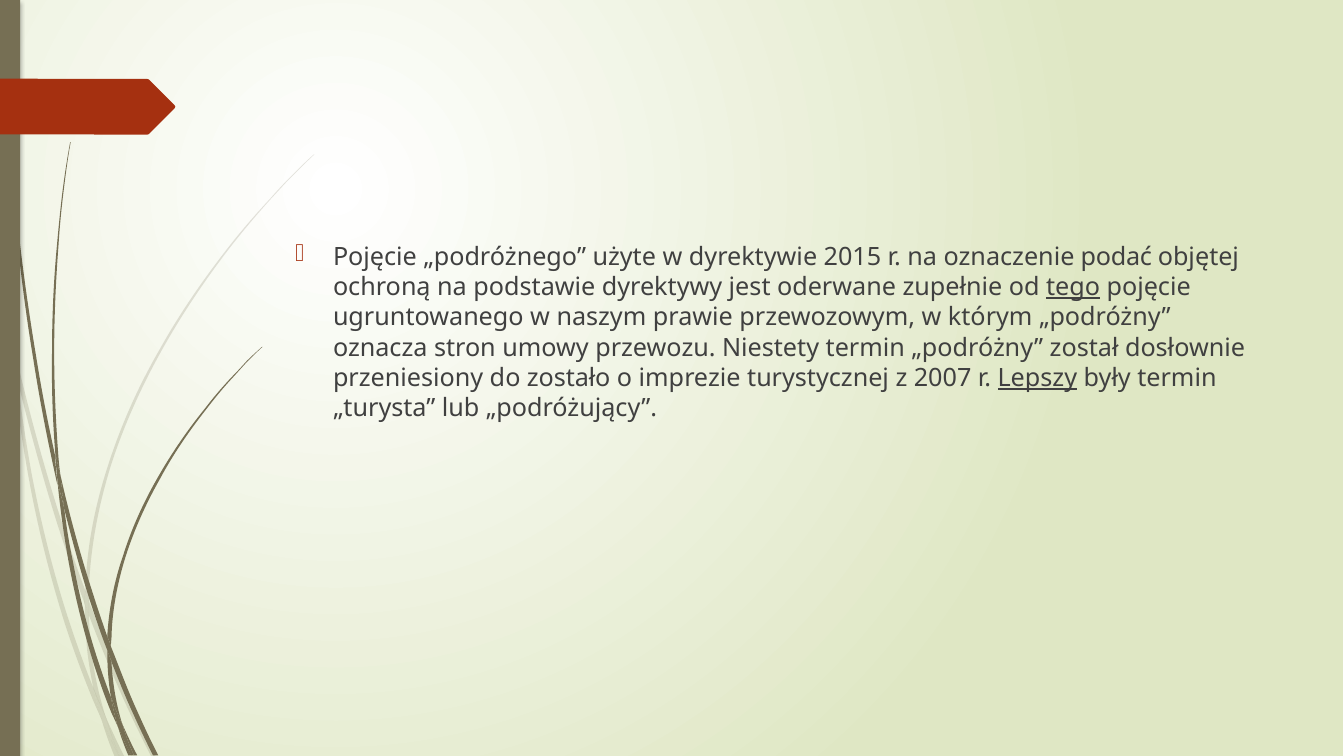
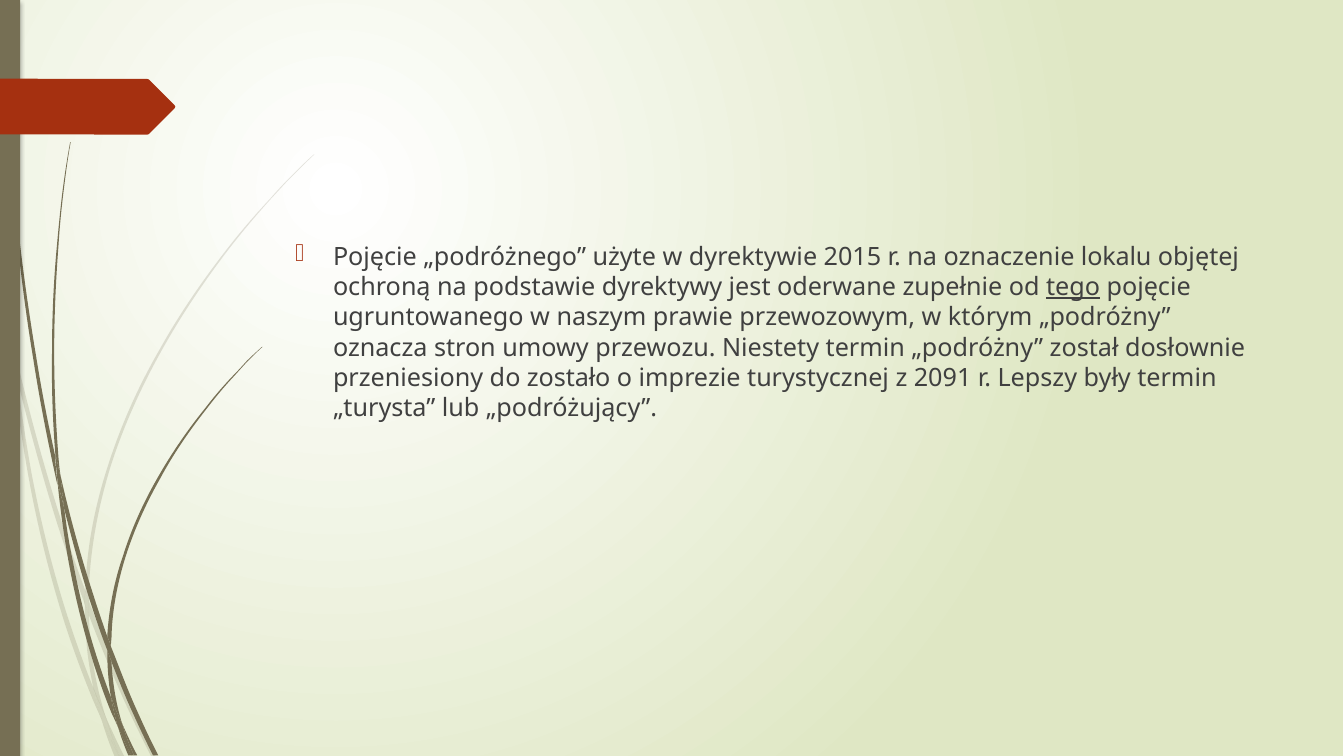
podać: podać -> lokalu
2007: 2007 -> 2091
Lepszy underline: present -> none
